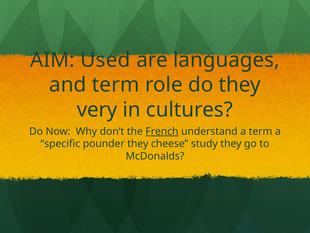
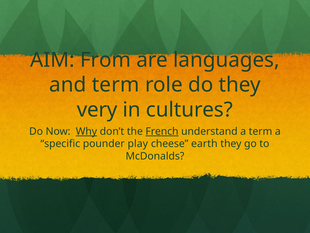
Used: Used -> From
Why underline: none -> present
pounder they: they -> play
study: study -> earth
